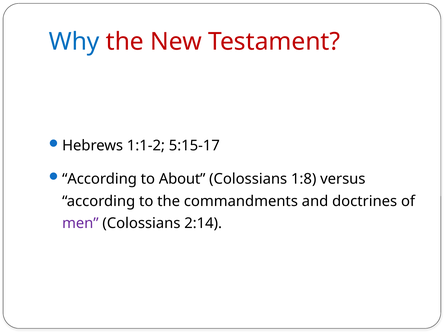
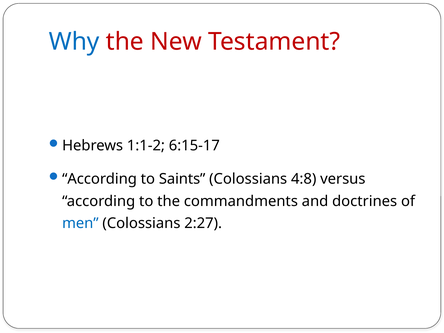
5:15-17: 5:15-17 -> 6:15-17
About: About -> Saints
1:8: 1:8 -> 4:8
men colour: purple -> blue
2:14: 2:14 -> 2:27
